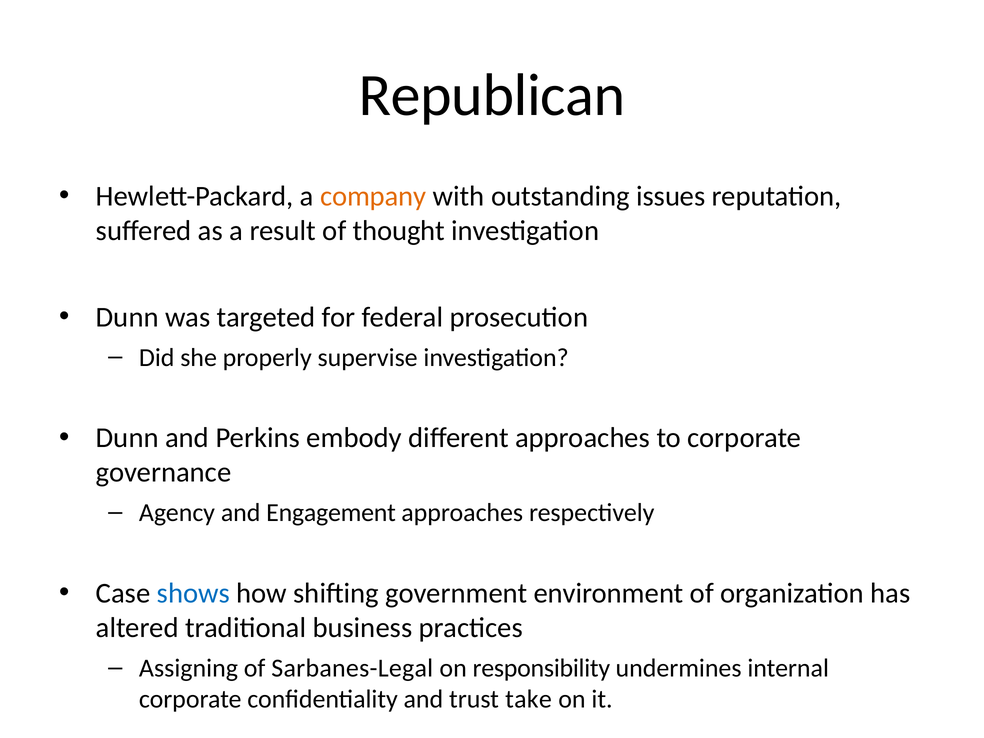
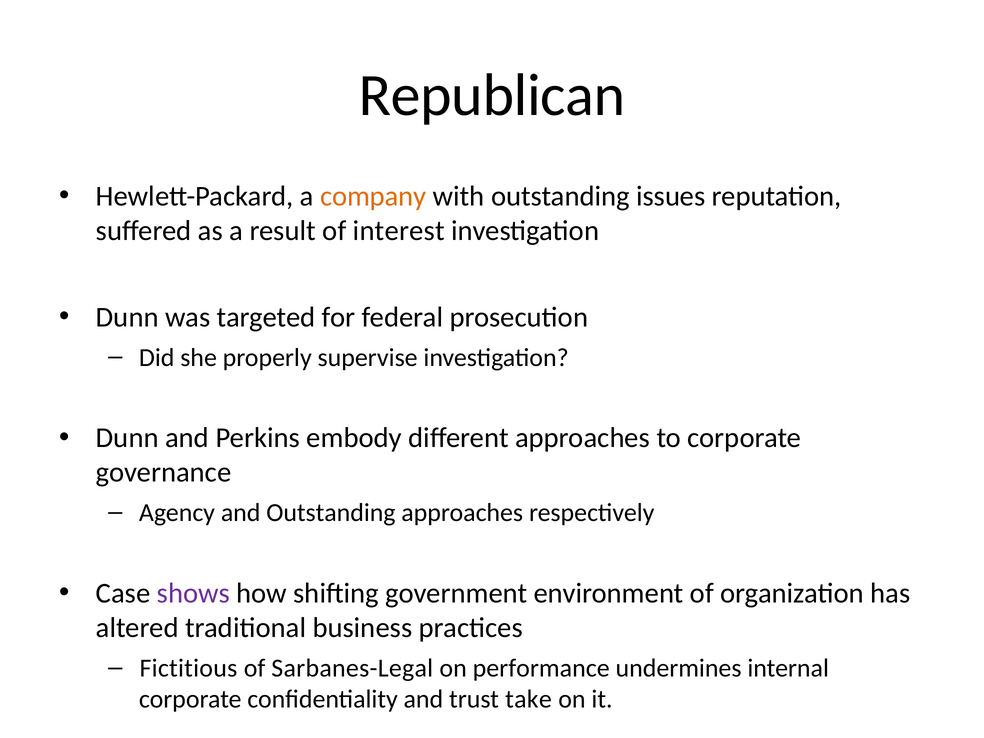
thought: thought -> interest
and Engagement: Engagement -> Outstanding
shows colour: blue -> purple
Assigning: Assigning -> Fictitious
responsibility: responsibility -> performance
